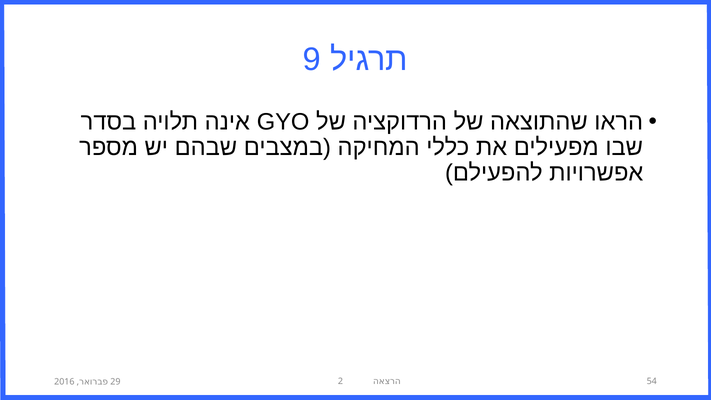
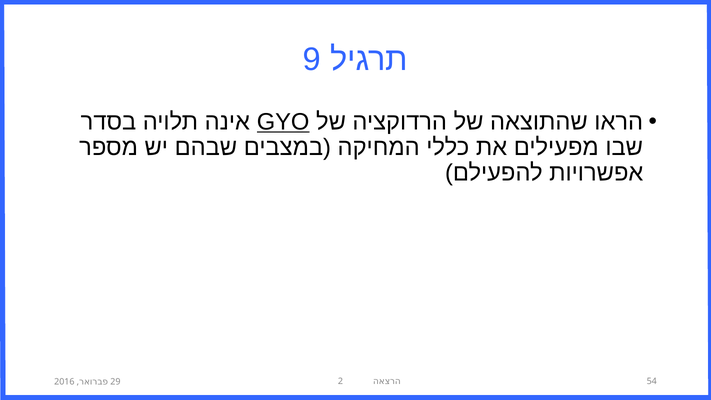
GYO underline: none -> present
